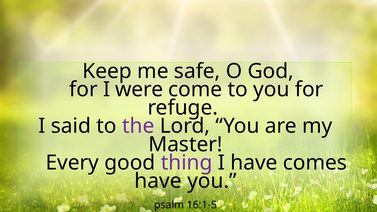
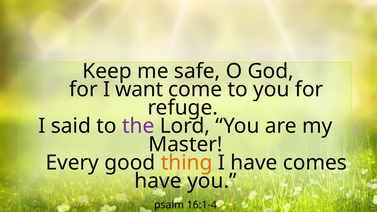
were: were -> want
thing colour: purple -> orange
16:1-5: 16:1-5 -> 16:1-4
